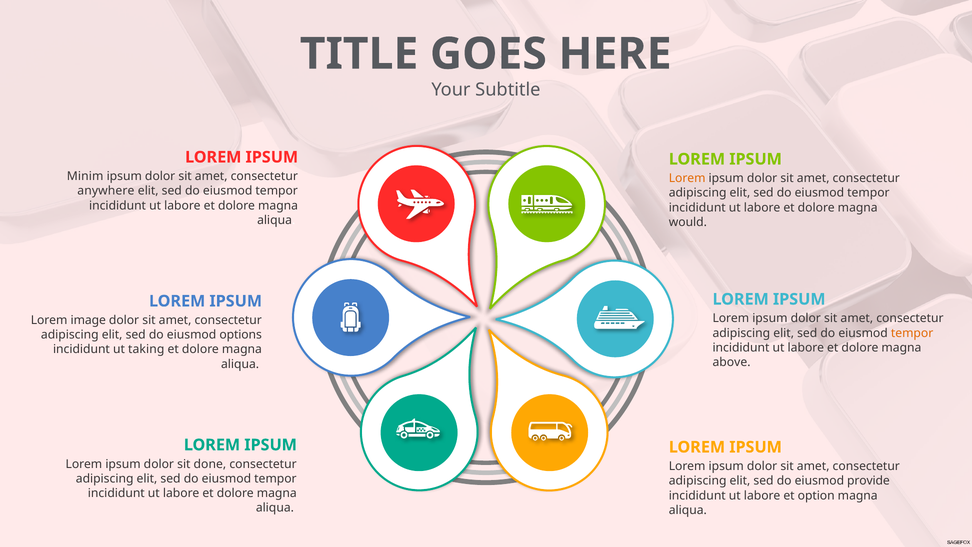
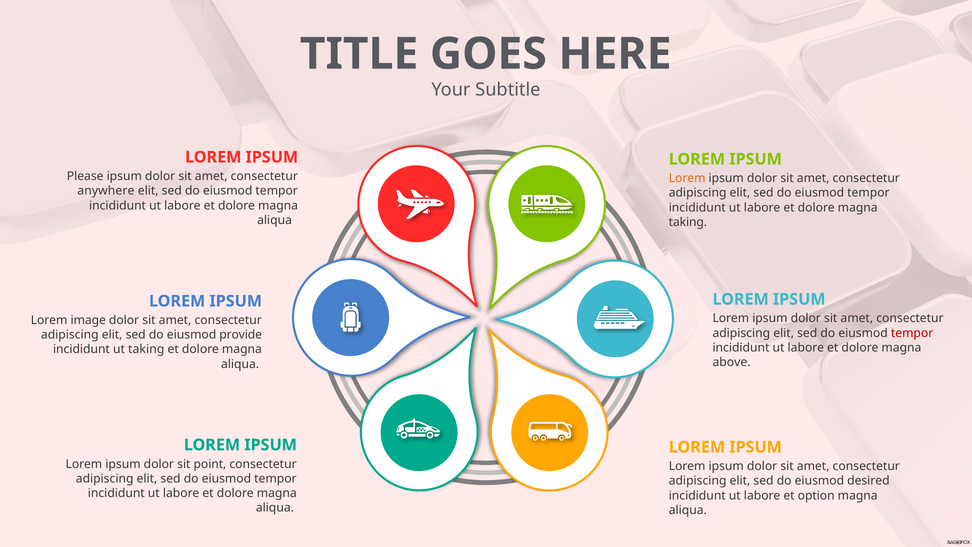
Minim: Minim -> Please
would at (688, 222): would -> taking
tempor at (912, 333) colour: orange -> red
options: options -> provide
done: done -> point
provide: provide -> desired
